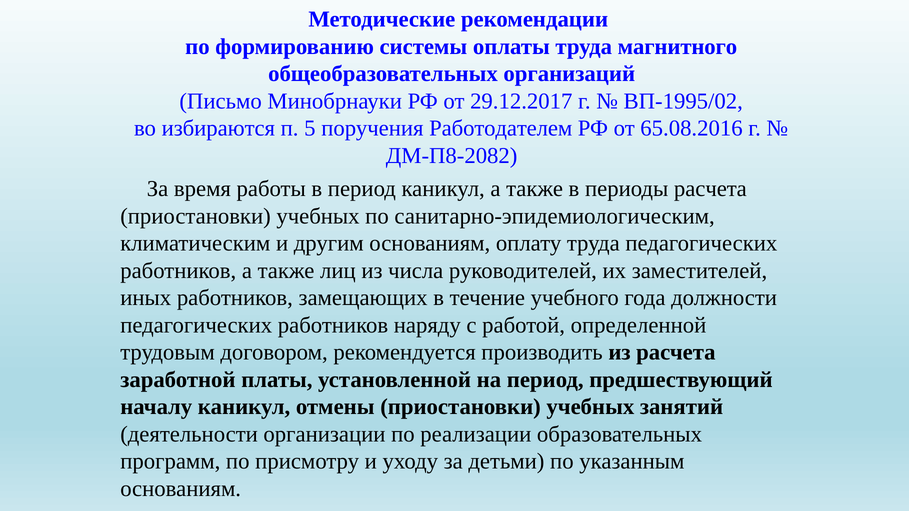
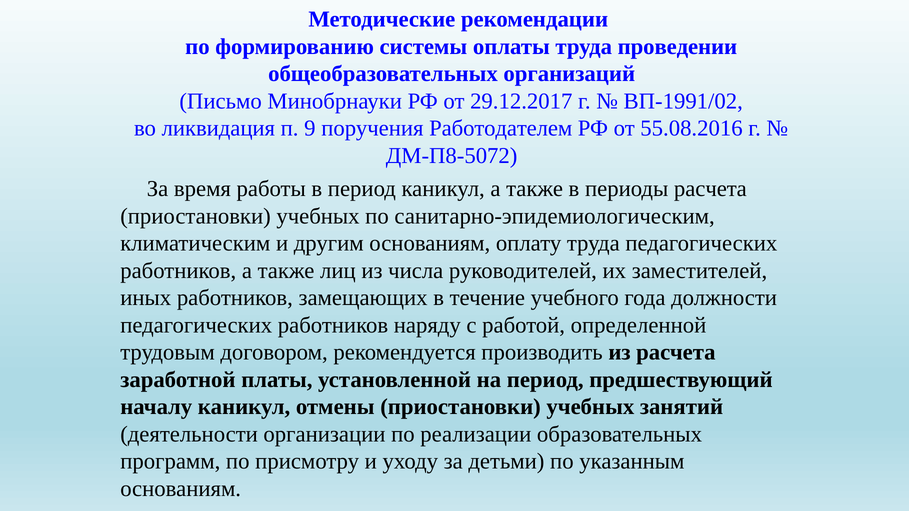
магнитного: магнитного -> проведении
ВП-1995/02: ВП-1995/02 -> ВП-1991/02
избираются: избираются -> ликвидация
5: 5 -> 9
65.08.2016: 65.08.2016 -> 55.08.2016
ДМ-П8-2082: ДМ-П8-2082 -> ДМ-П8-5072
